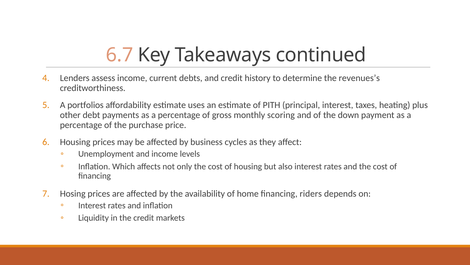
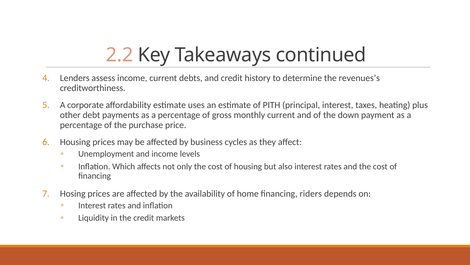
6.7: 6.7 -> 2.2
portfolios: portfolios -> corporate
monthly scoring: scoring -> current
